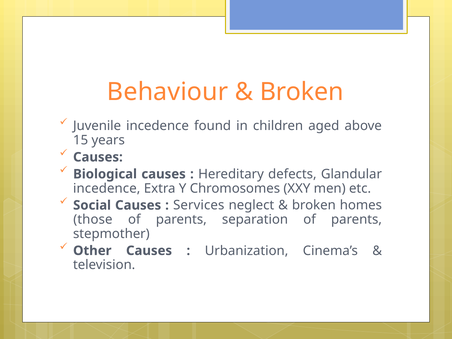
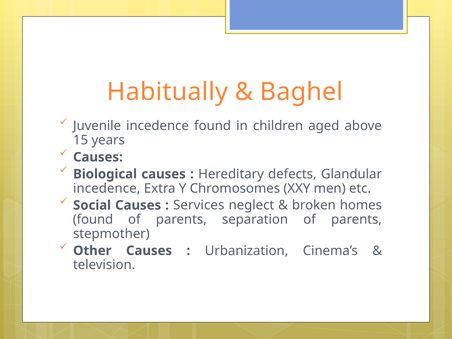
Behaviour: Behaviour -> Habitually
Broken at (302, 92): Broken -> Baghel
those at (93, 219): those -> found
